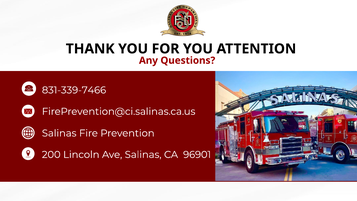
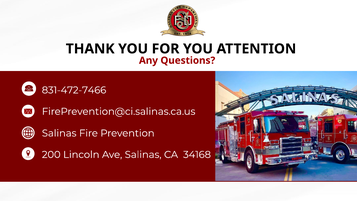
831-339-7466: 831-339-7466 -> 831-472-7466
96901: 96901 -> 34168
